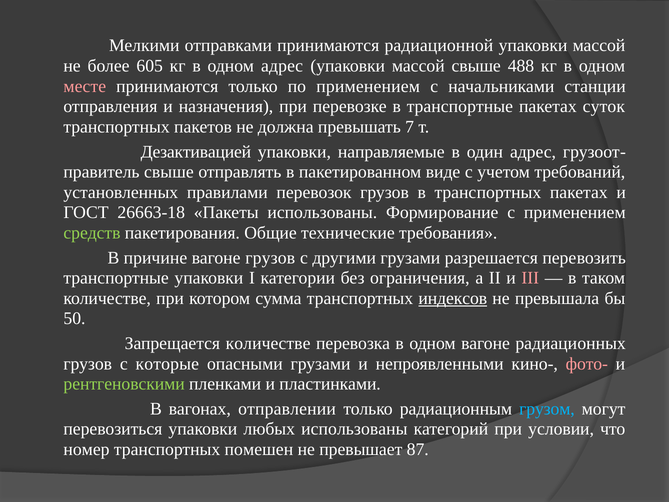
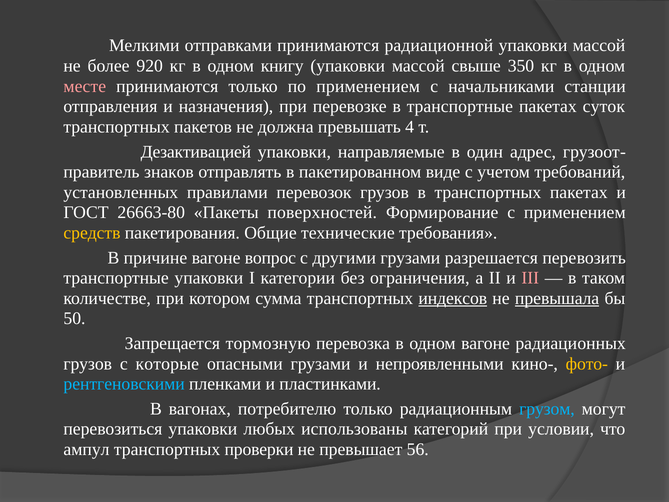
605: 605 -> 920
одном адрес: адрес -> книгу
488: 488 -> 350
7: 7 -> 4
свыше at (169, 172): свыше -> знаков
26663-18: 26663-18 -> 26663-80
Пакеты использованы: использованы -> поверхностей
средств colour: light green -> yellow
вагоне грузов: грузов -> вопрос
превышала underline: none -> present
Запрещается количестве: количестве -> тормозную
фото- colour: pink -> yellow
рентгеновскими colour: light green -> light blue
отправлении: отправлении -> потребителю
номер: номер -> ампул
помешен: помешен -> проверки
87: 87 -> 56
